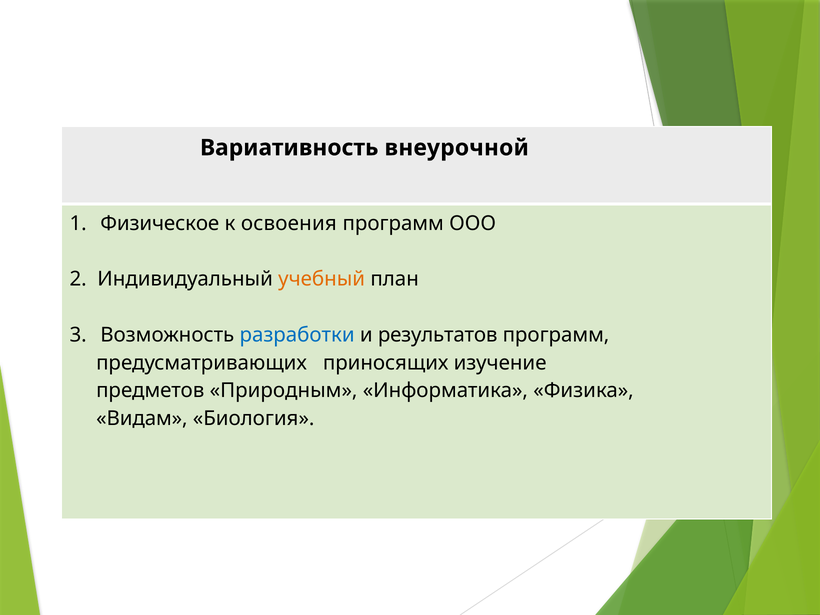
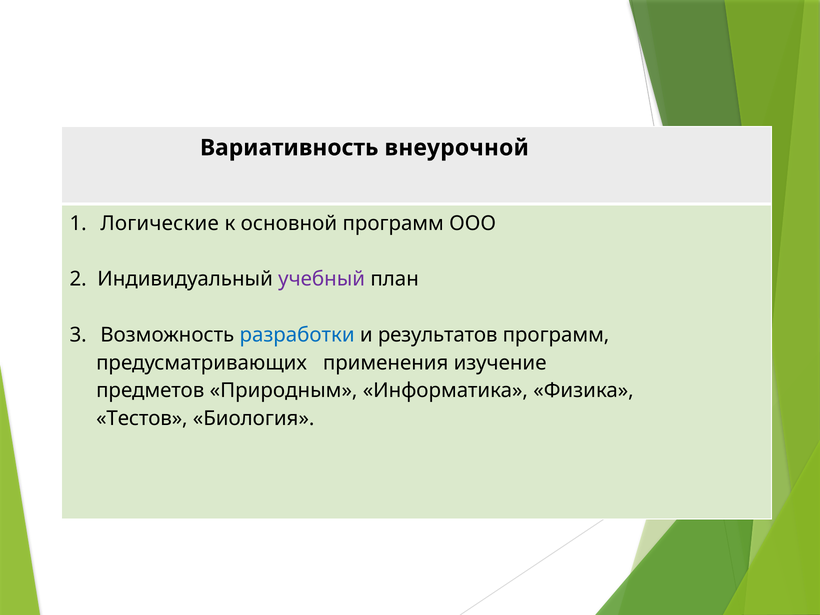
Физическое: Физическое -> Логические
освоения: освоения -> основной
учебный colour: orange -> purple
приносящих: приносящих -> применения
Видам: Видам -> Тестов
